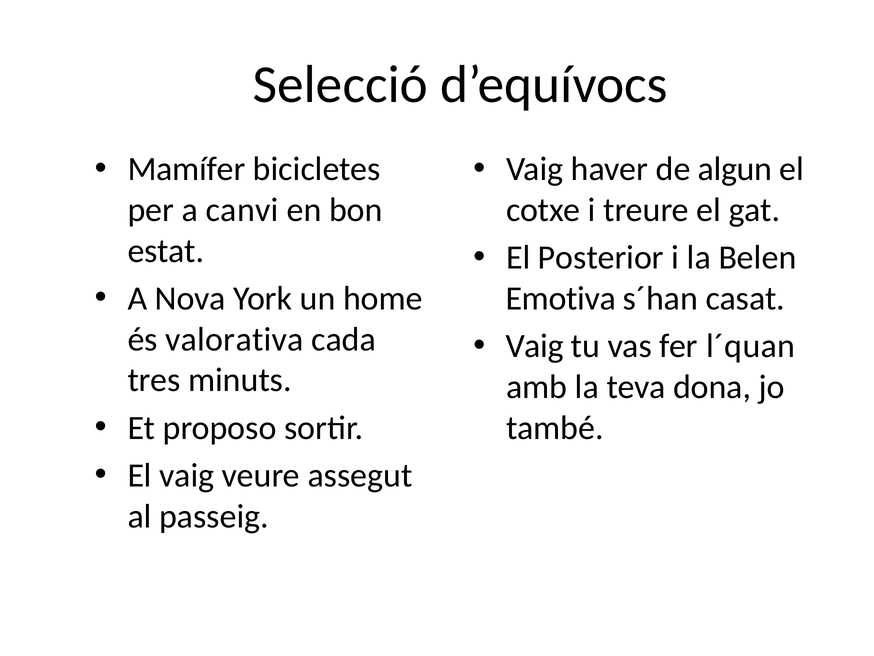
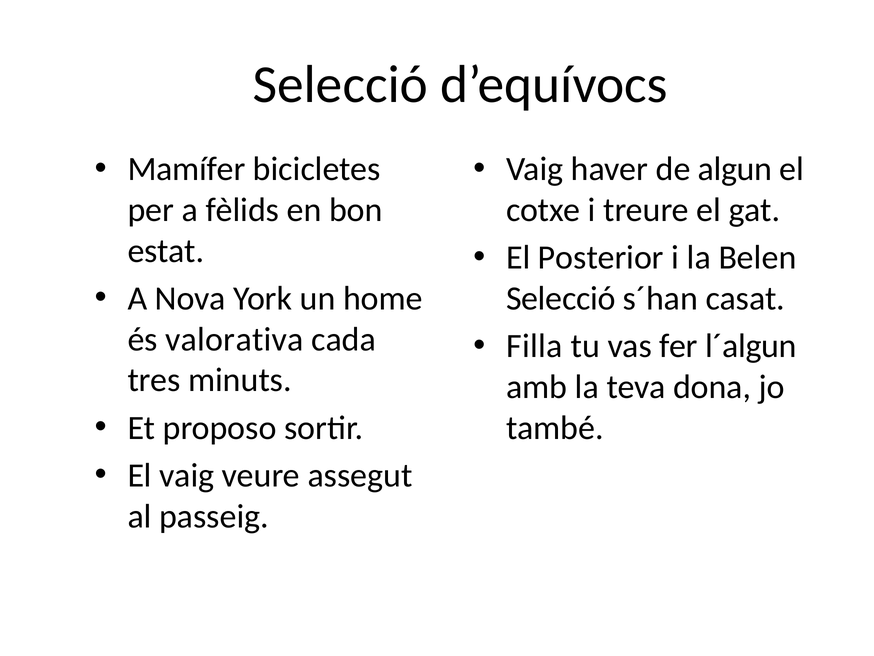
canvi: canvi -> fèlids
Emotiva at (561, 298): Emotiva -> Selecció
Vaig at (535, 346): Vaig -> Filla
l´quan: l´quan -> l´algun
